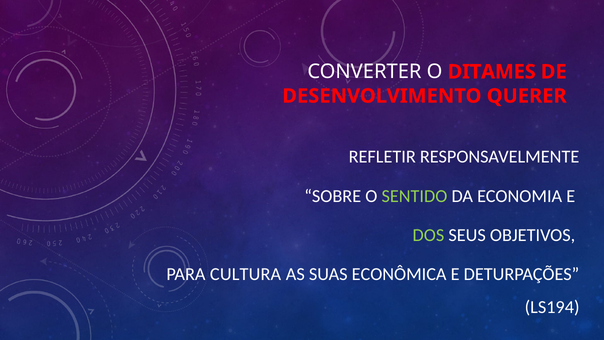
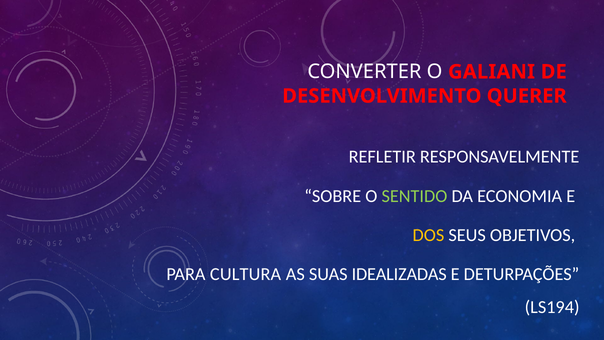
DITAMES: DITAMES -> GALIANI
DOS colour: light green -> yellow
ECONÔMICA: ECONÔMICA -> IDEALIZADAS
